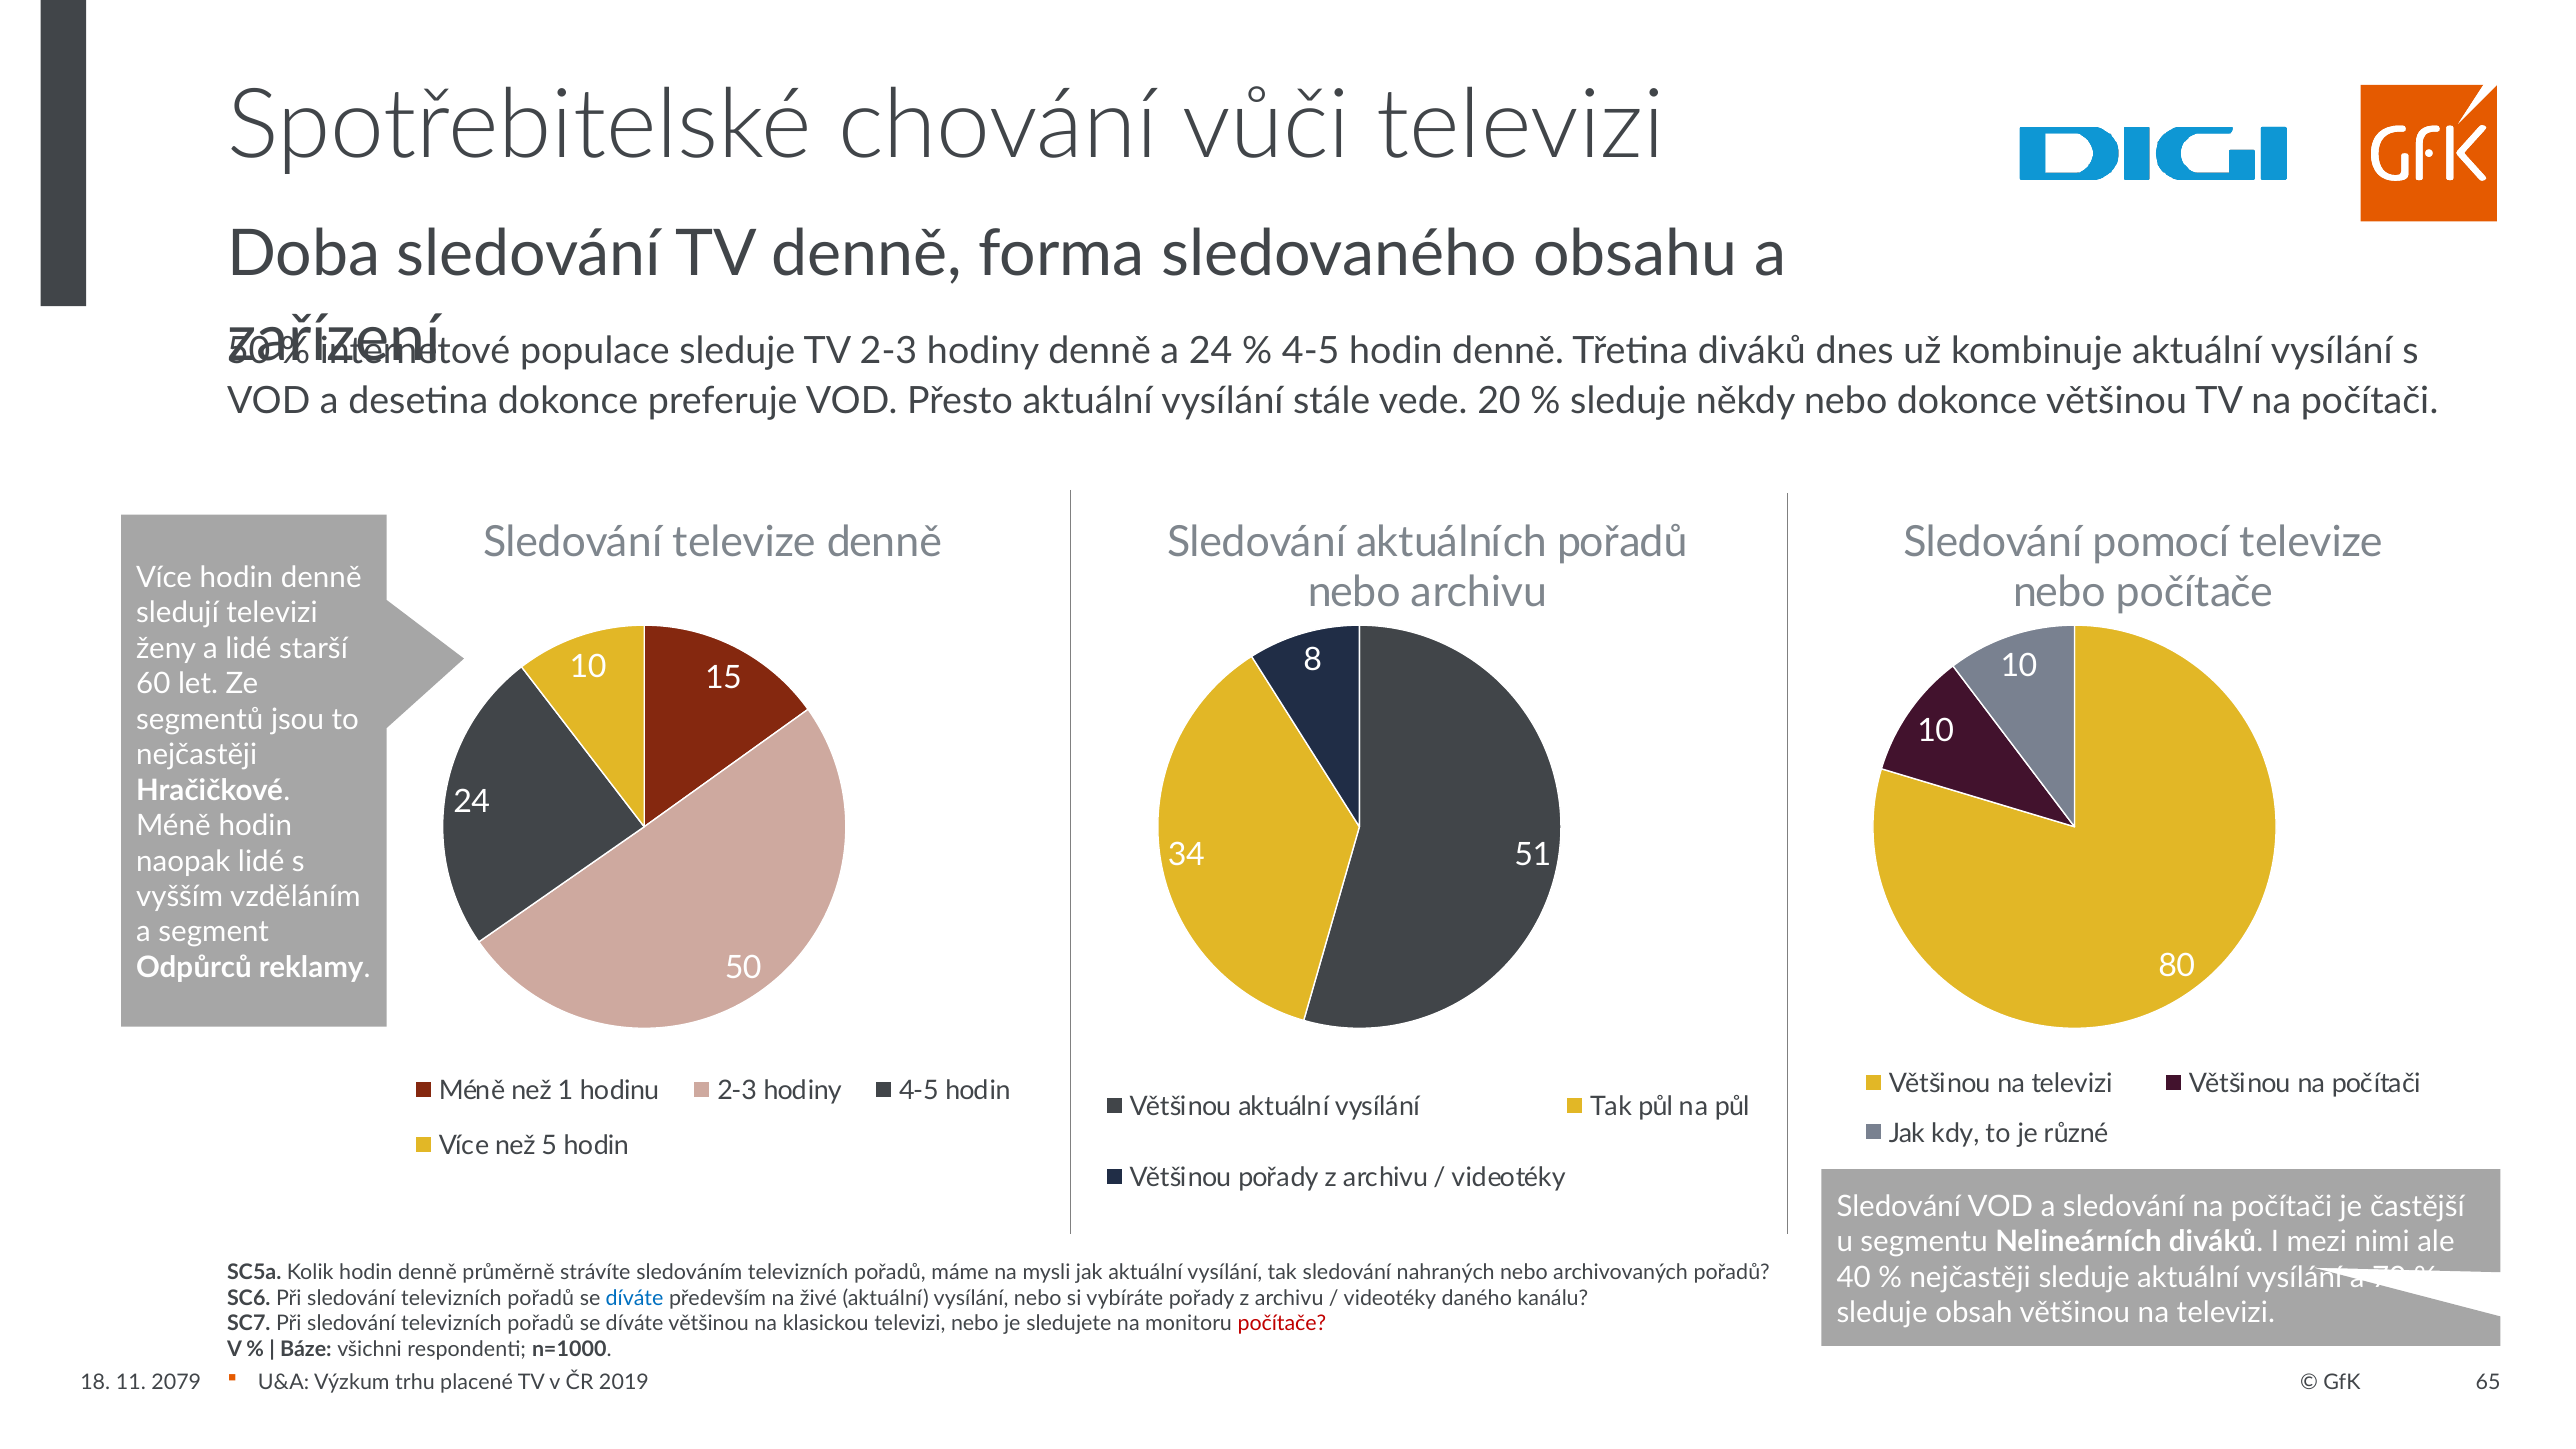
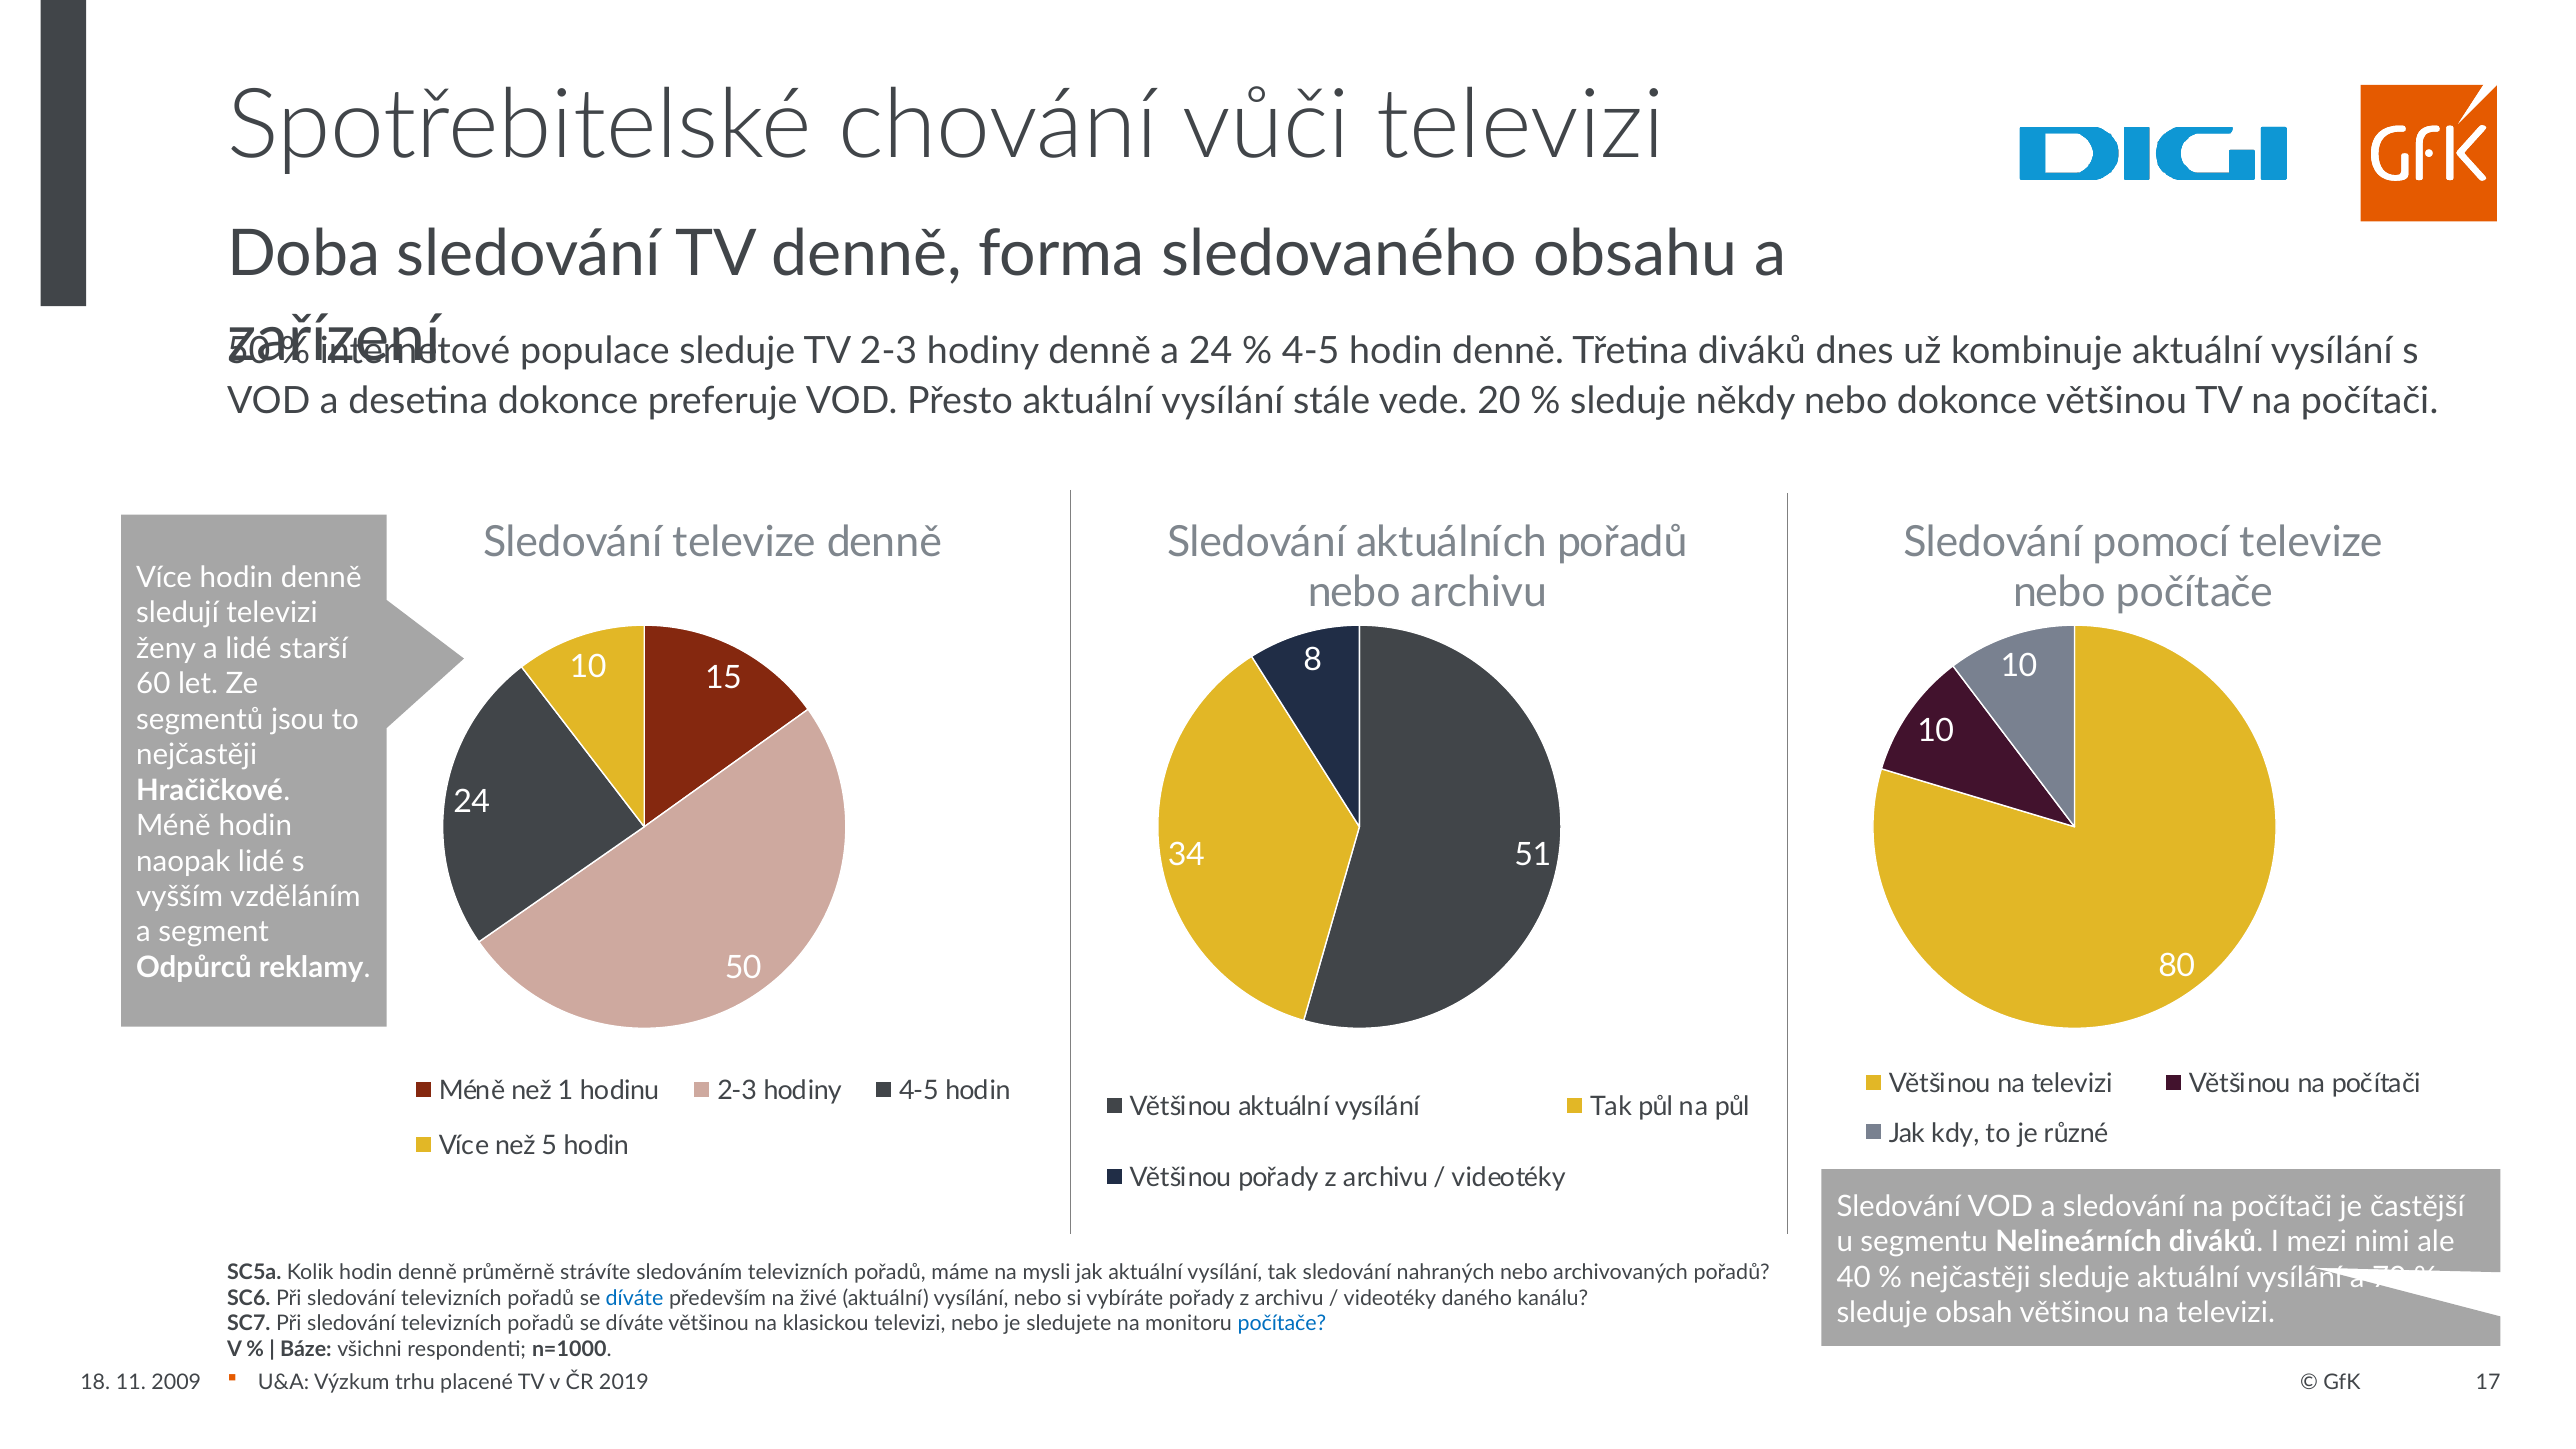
počítače at (1282, 1324) colour: red -> blue
65: 65 -> 17
2079: 2079 -> 2009
